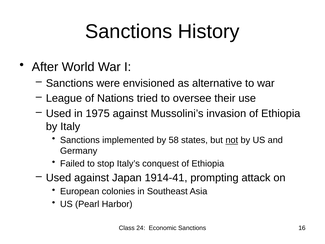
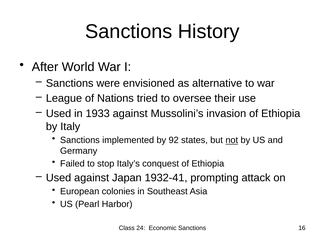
1975: 1975 -> 1933
58: 58 -> 92
1914-41: 1914-41 -> 1932-41
